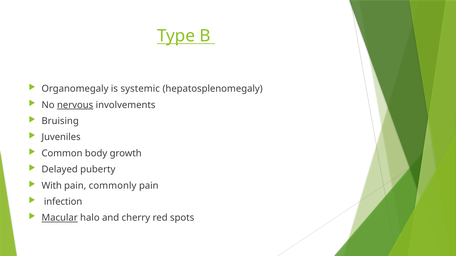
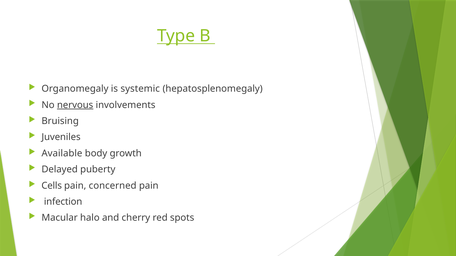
Common: Common -> Available
With: With -> Cells
commonly: commonly -> concerned
Macular underline: present -> none
